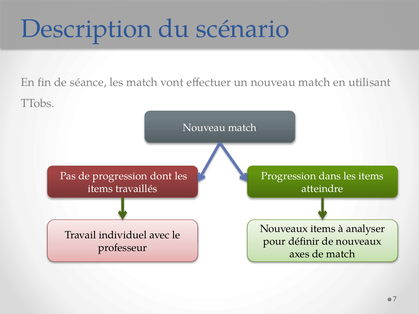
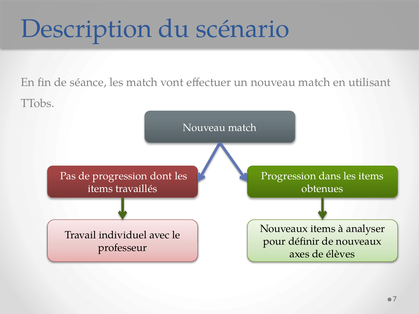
atteindre: atteindre -> obtenues
de match: match -> élèves
